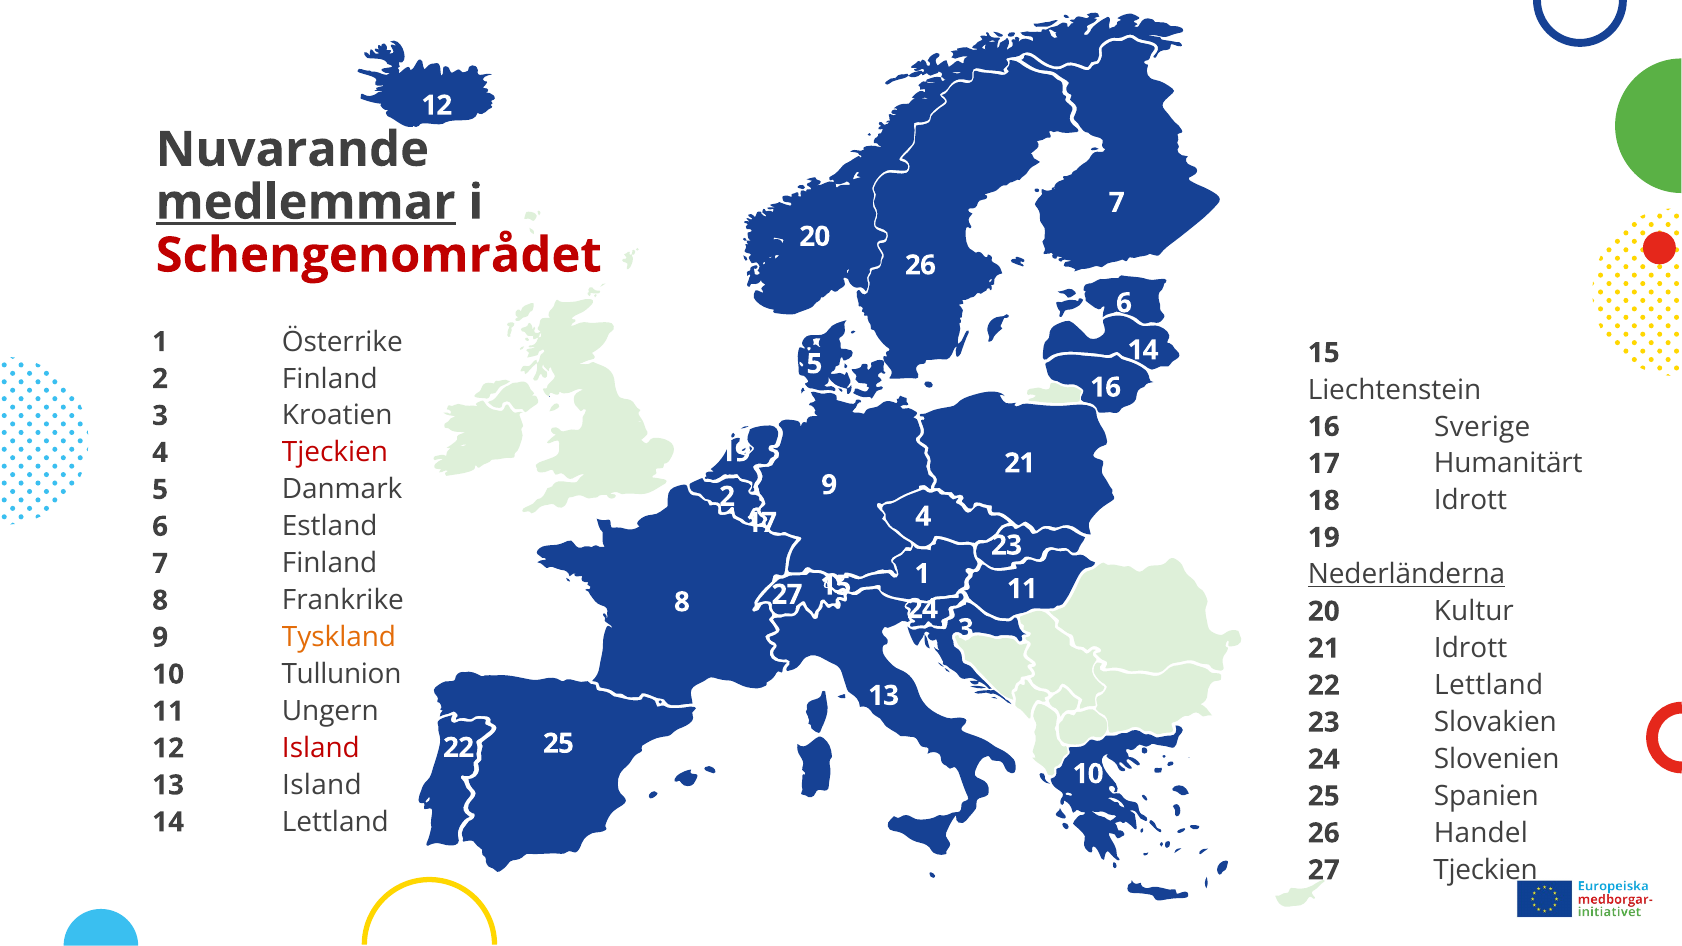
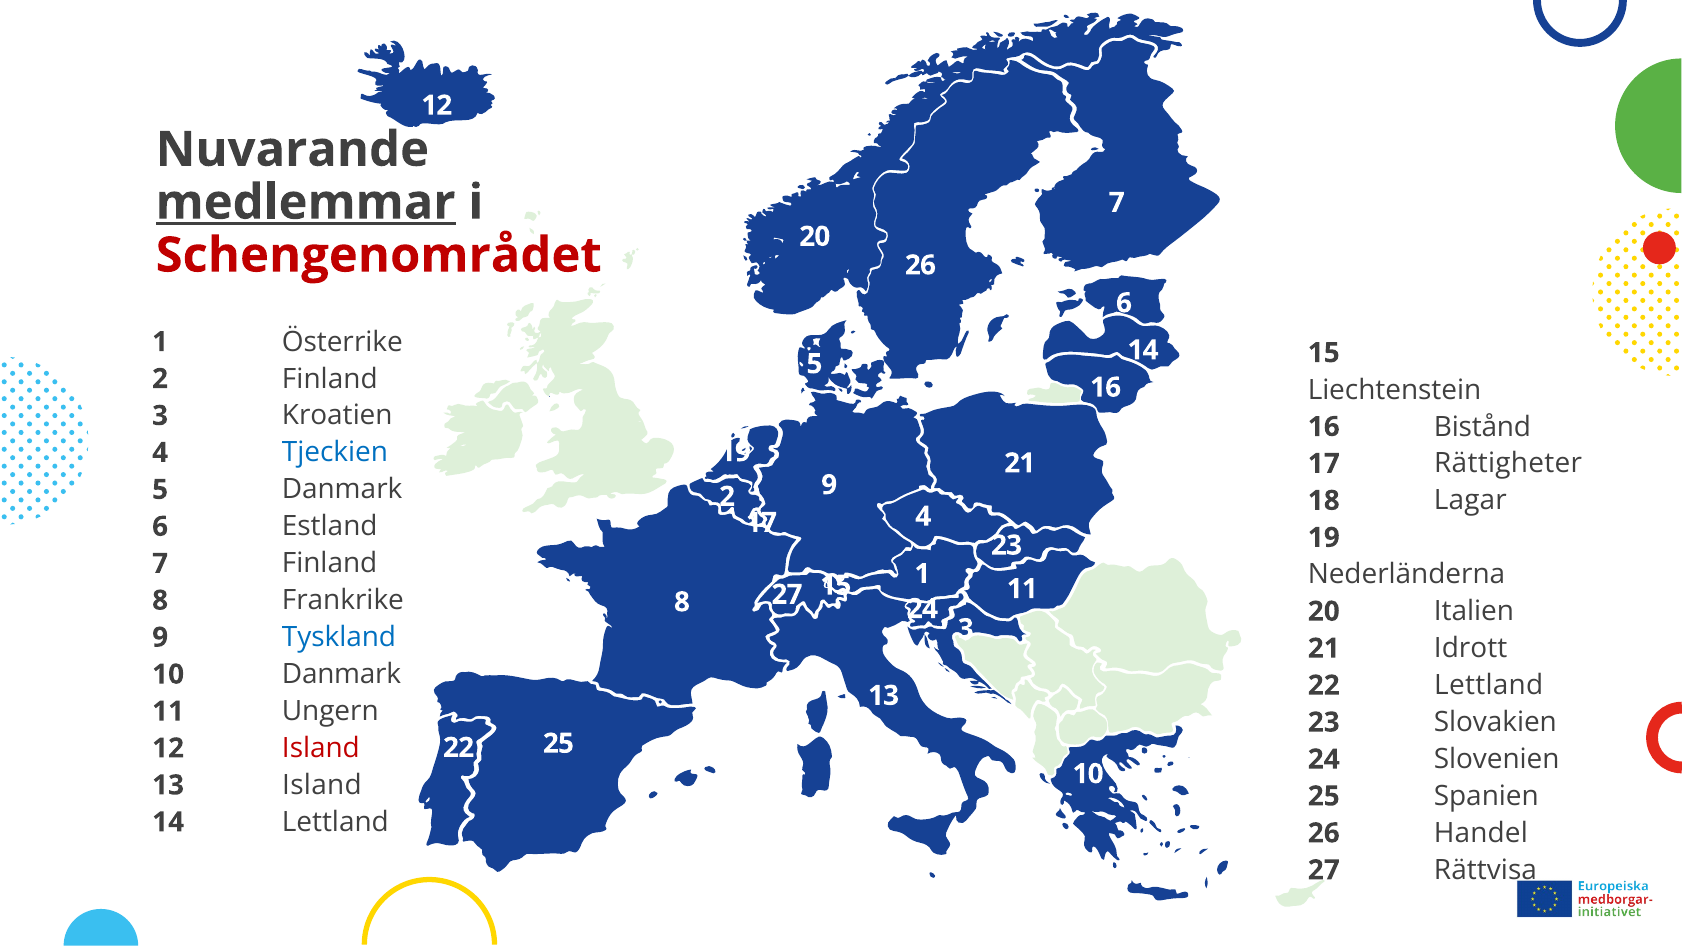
Sverige: Sverige -> Bistånd
Tjeckien at (335, 453) colour: red -> blue
Humanitärt: Humanitärt -> Rättigheter
18 Idrott: Idrott -> Lagar
Nederländerna underline: present -> none
Kultur: Kultur -> Italien
Tyskland colour: orange -> blue
10 Tullunion: Tullunion -> Danmark
27 Tjeckien: Tjeckien -> Rättvisa
